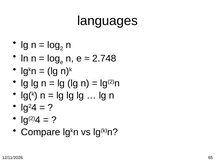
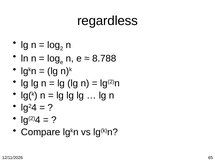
languages: languages -> regardless
2.748: 2.748 -> 8.788
